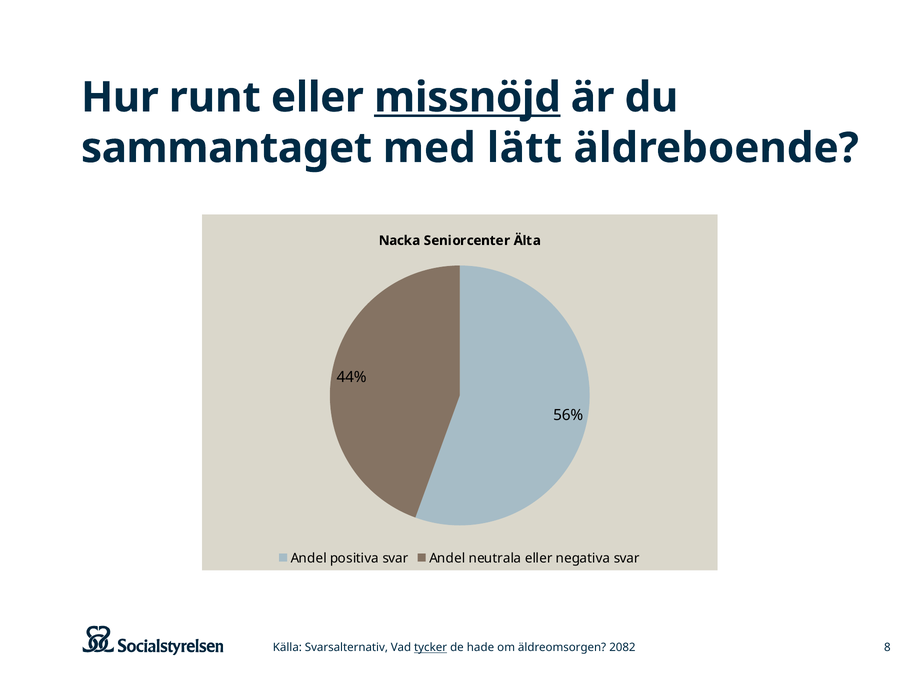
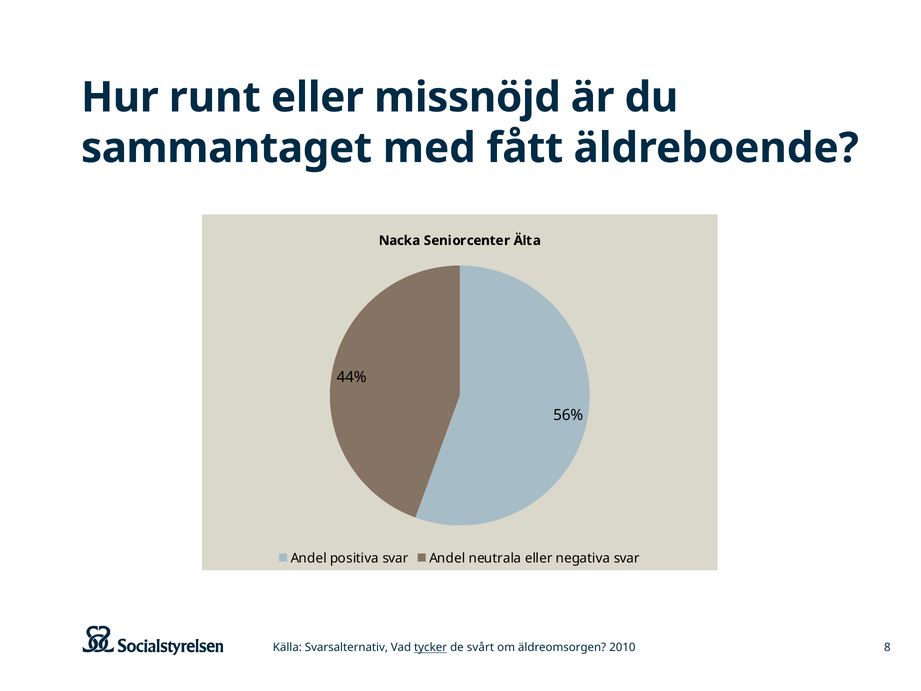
missnöjd underline: present -> none
lätt: lätt -> fått
hade: hade -> svårt
2082: 2082 -> 2010
